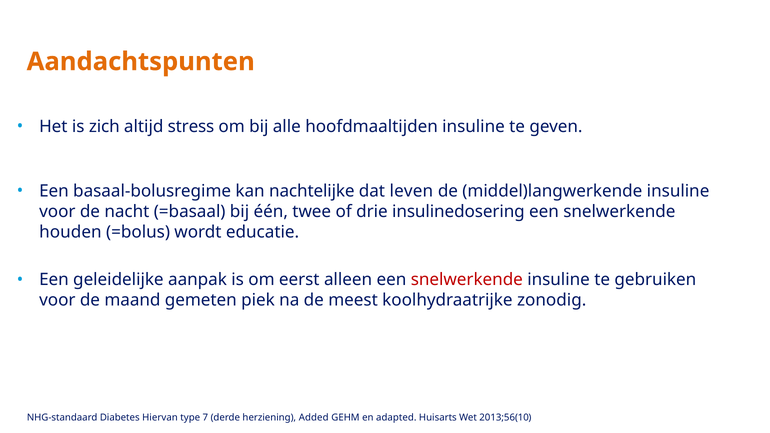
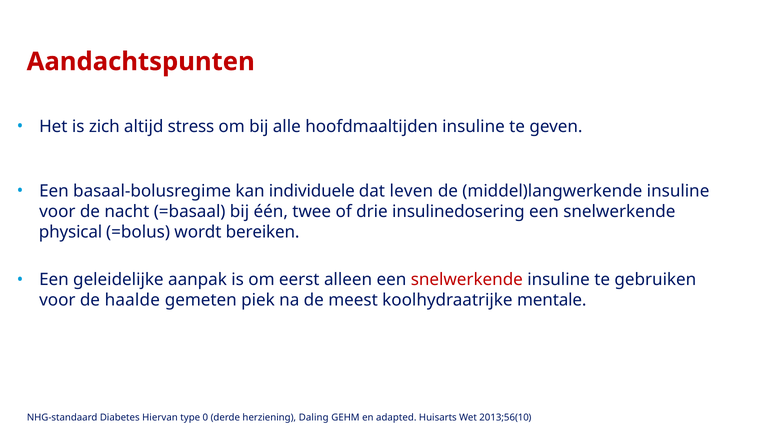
Aandachtspunten colour: orange -> red
nachtelijke: nachtelijke -> individuele
houden: houden -> physical
educatie: educatie -> bereiken
maand: maand -> haalde
zonodig: zonodig -> mentale
7: 7 -> 0
Added: Added -> Daling
